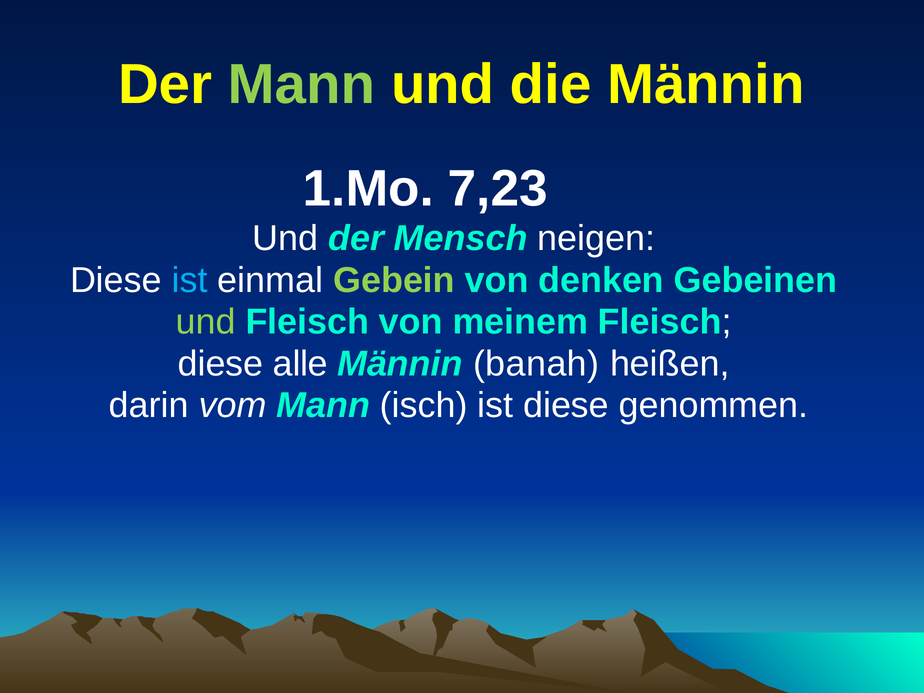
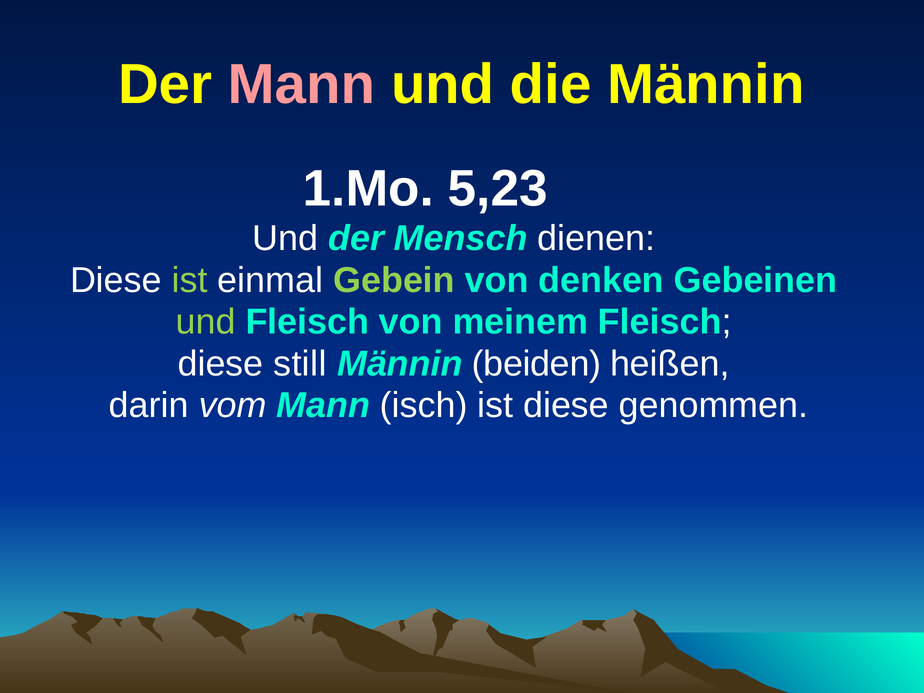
Mann at (302, 85) colour: light green -> pink
7,23: 7,23 -> 5,23
neigen: neigen -> dienen
ist at (190, 280) colour: light blue -> light green
alle: alle -> still
banah: banah -> beiden
